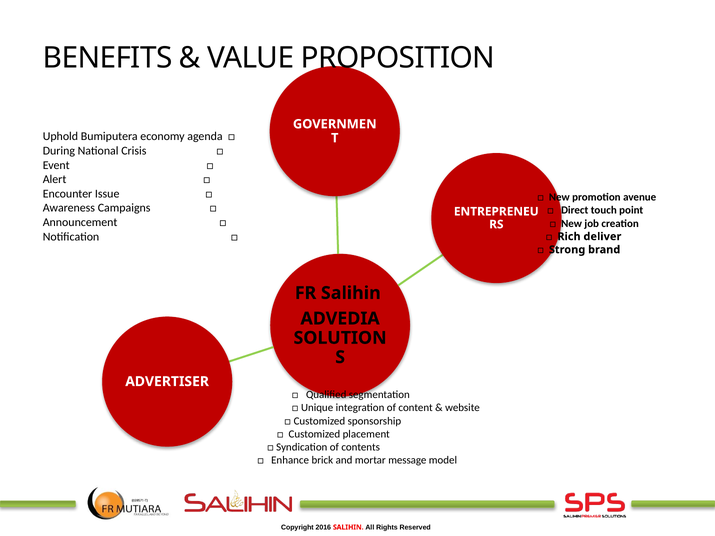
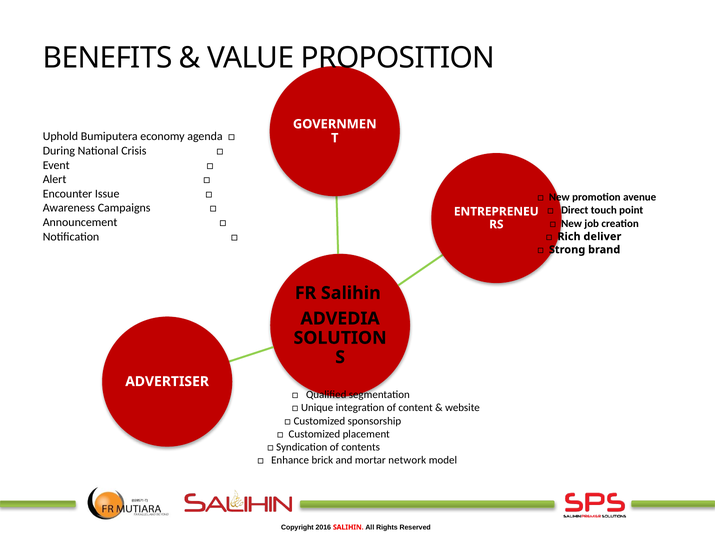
message: message -> network
